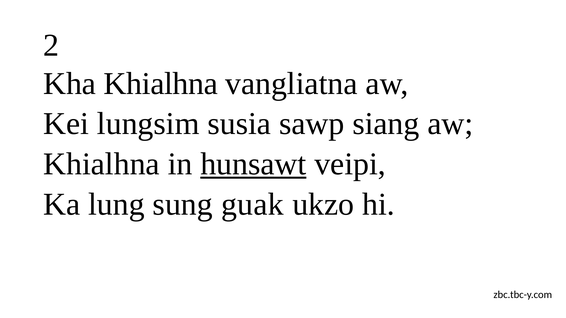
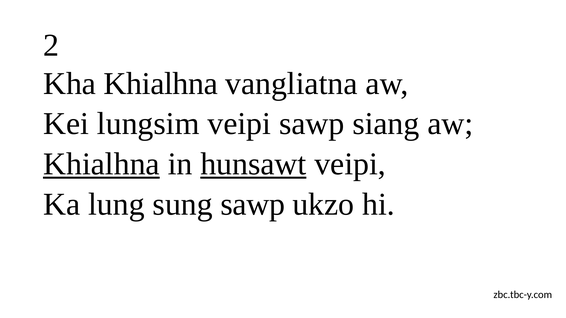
lungsim susia: susia -> veipi
Khialhna at (101, 164) underline: none -> present
sung guak: guak -> sawp
